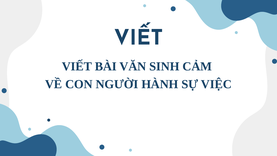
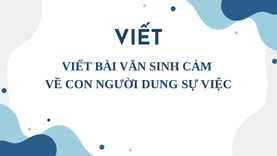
HÀNH: HÀNH -> DUNG
